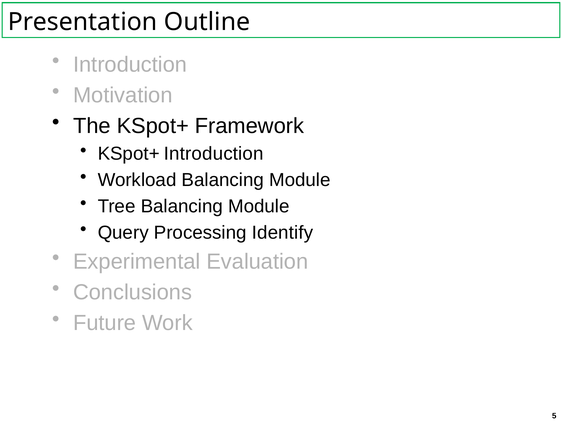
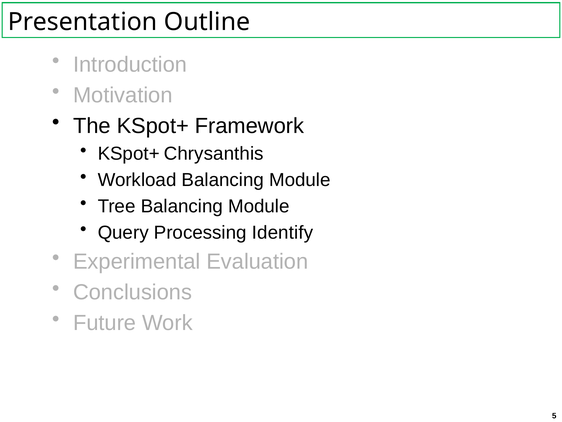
KSpot+ Introduction: Introduction -> Chrysanthis
